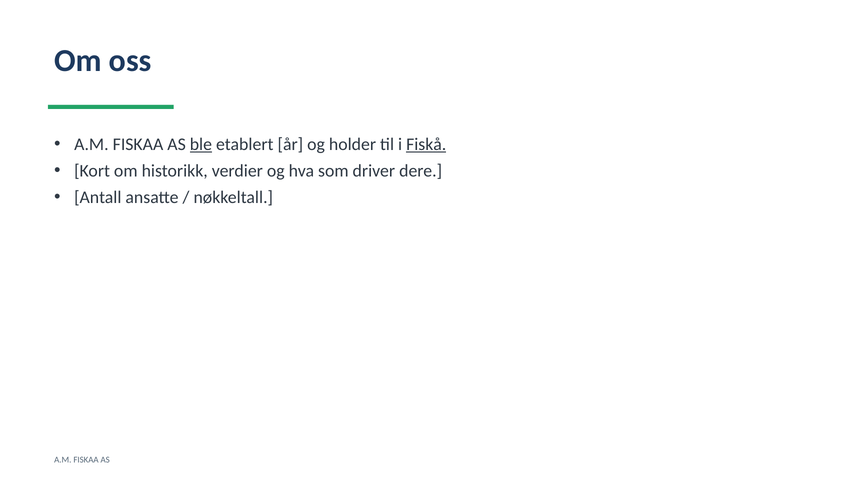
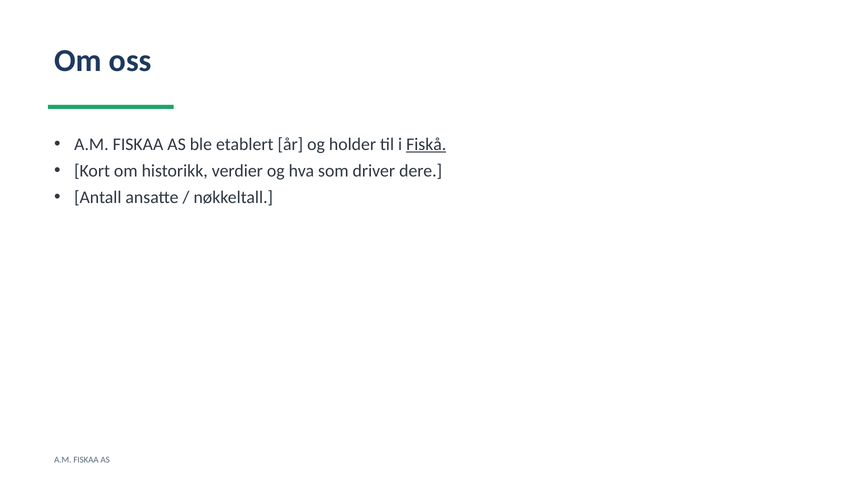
ble underline: present -> none
